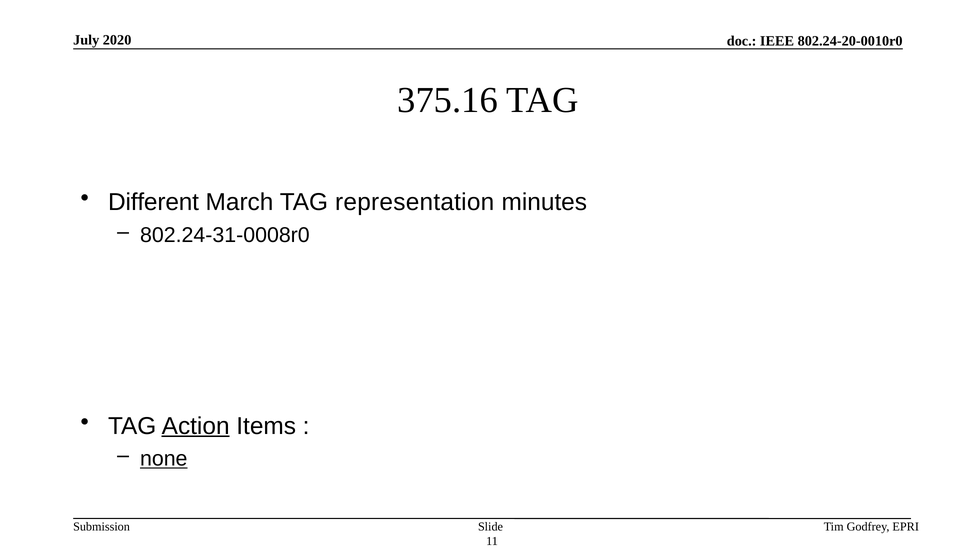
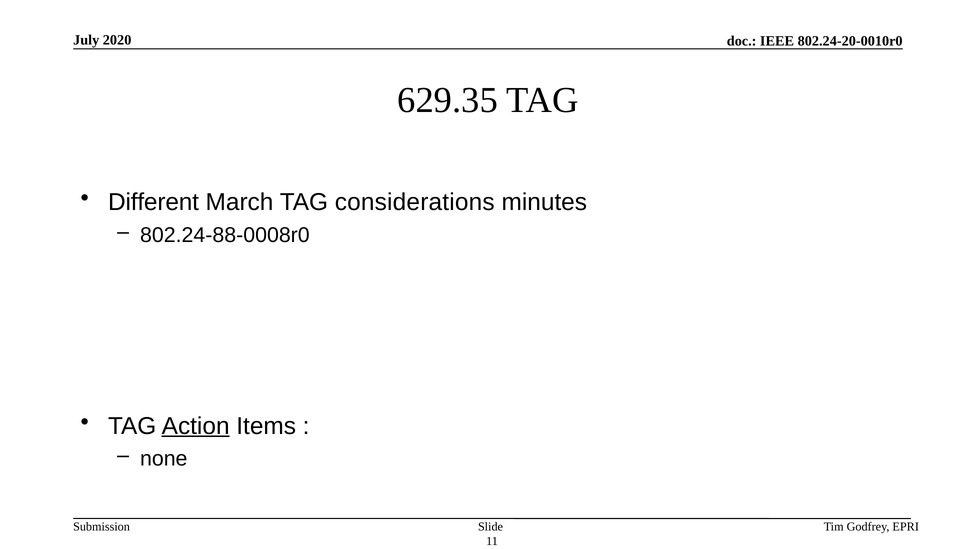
375.16: 375.16 -> 629.35
representation: representation -> considerations
802.24-31-0008r0: 802.24-31-0008r0 -> 802.24-88-0008r0
none underline: present -> none
